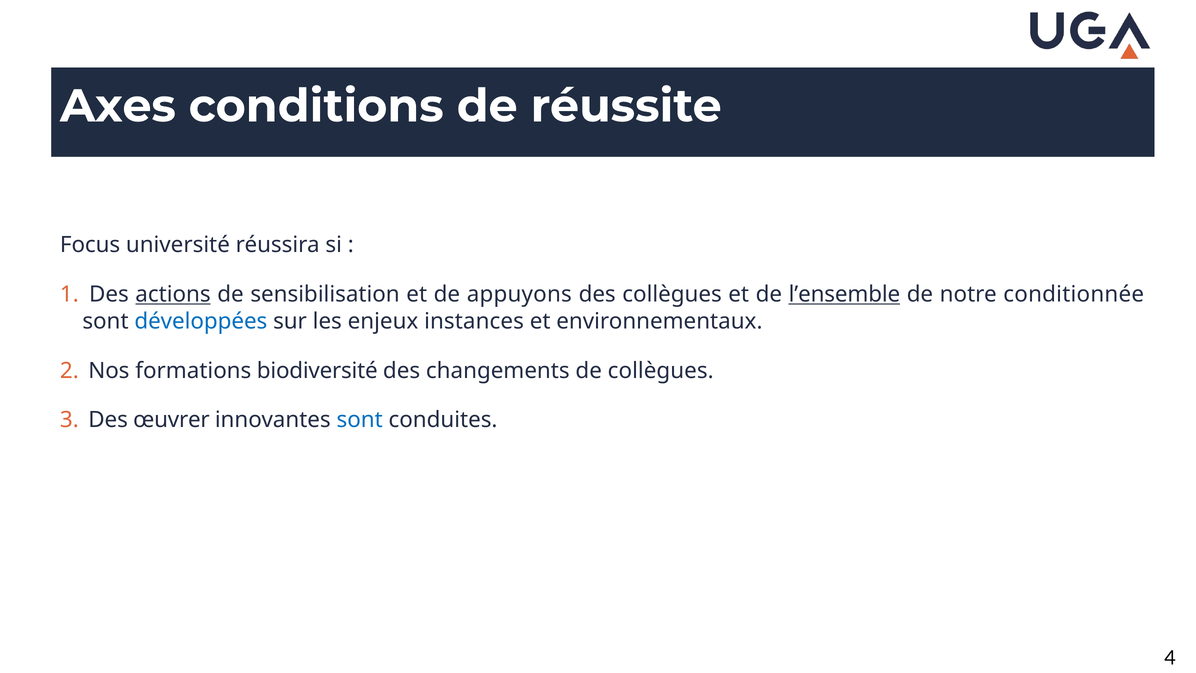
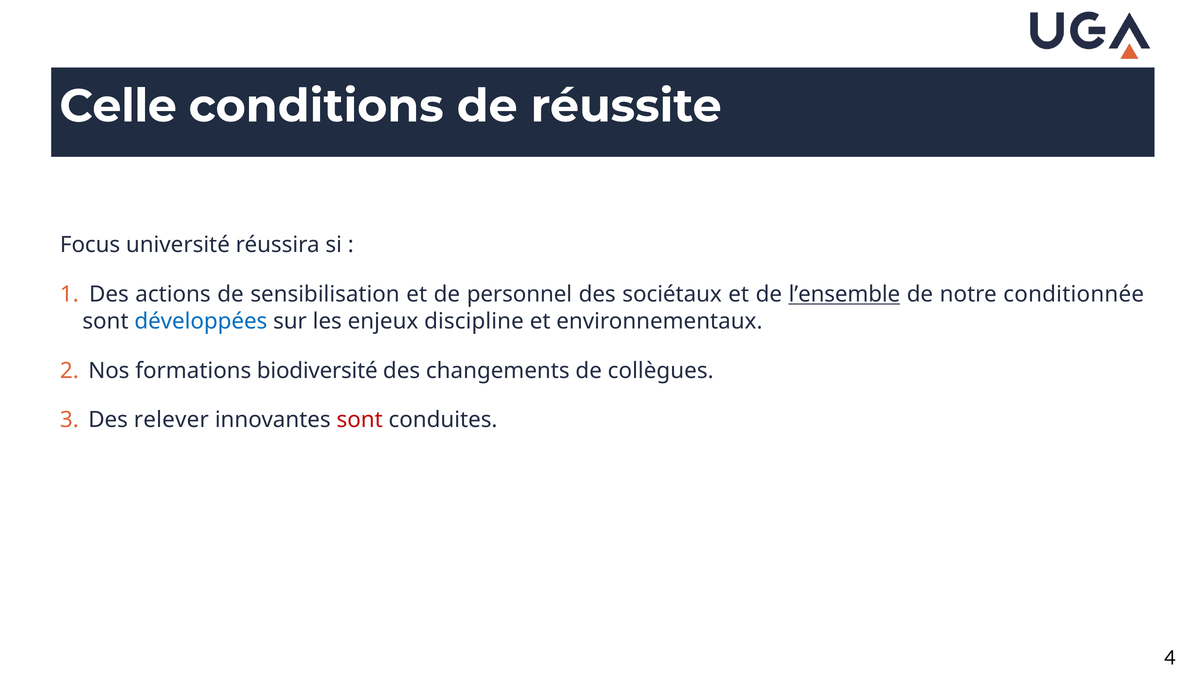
Axes: Axes -> Celle
actions underline: present -> none
appuyons: appuyons -> personnel
des collègues: collègues -> sociétaux
instances: instances -> discipline
œuvrer: œuvrer -> relever
sont at (360, 420) colour: blue -> red
